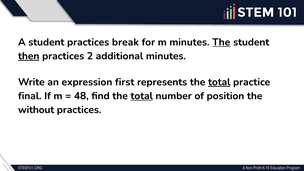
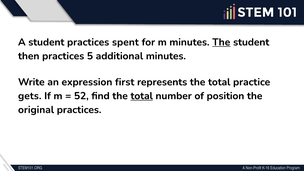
break: break -> spent
then underline: present -> none
2: 2 -> 5
total at (219, 82) underline: present -> none
final: final -> gets
48: 48 -> 52
without: without -> original
